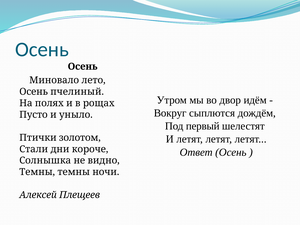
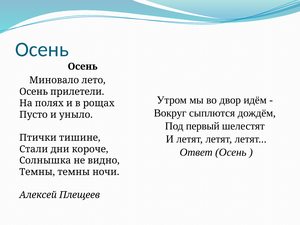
пчелиный: пчелиный -> прилетели
золотом: золотом -> тишине
